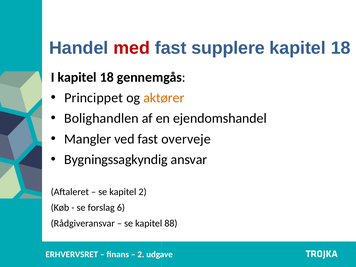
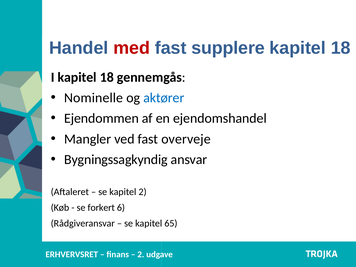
Princippet: Princippet -> Nominelle
aktører colour: orange -> blue
Bolighandlen: Bolighandlen -> Ejendommen
forslag: forslag -> forkert
88: 88 -> 65
